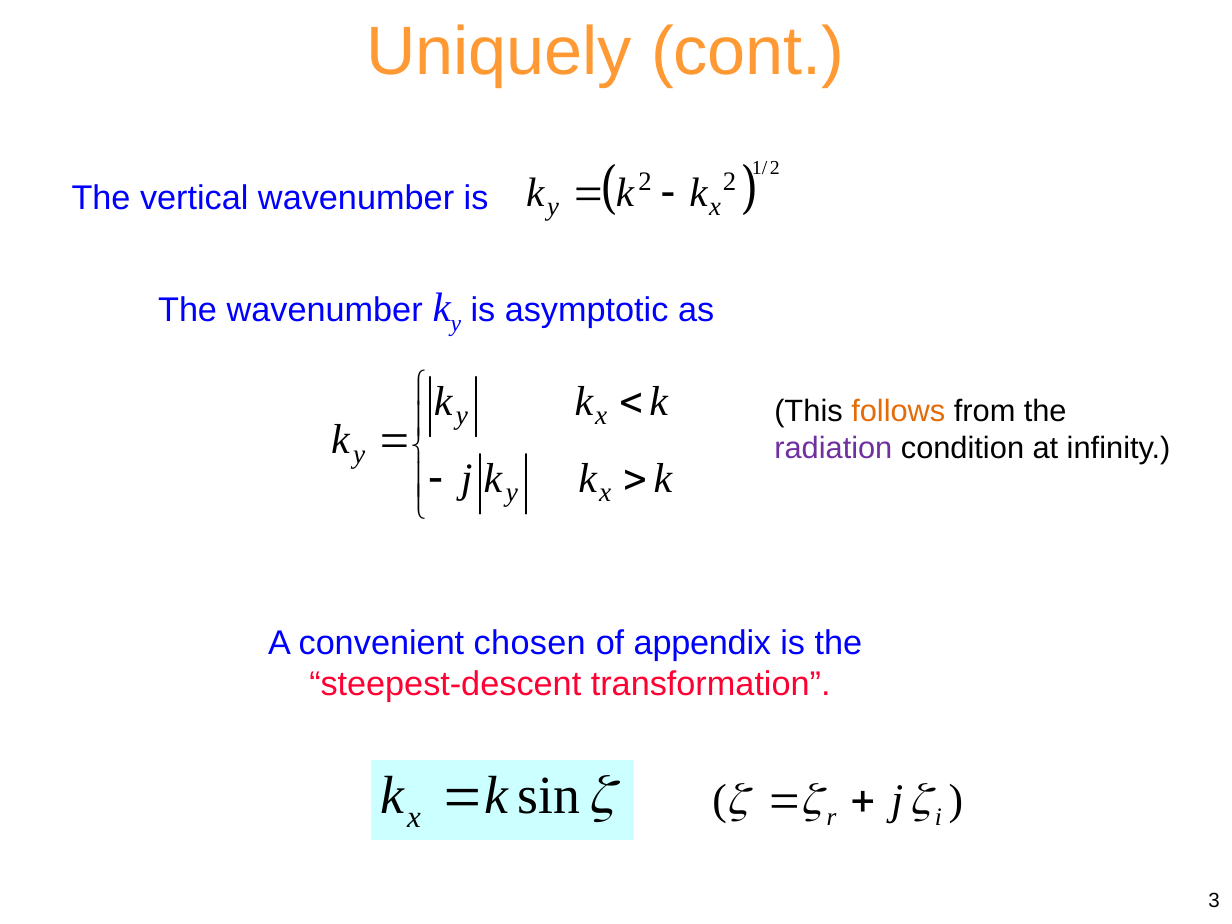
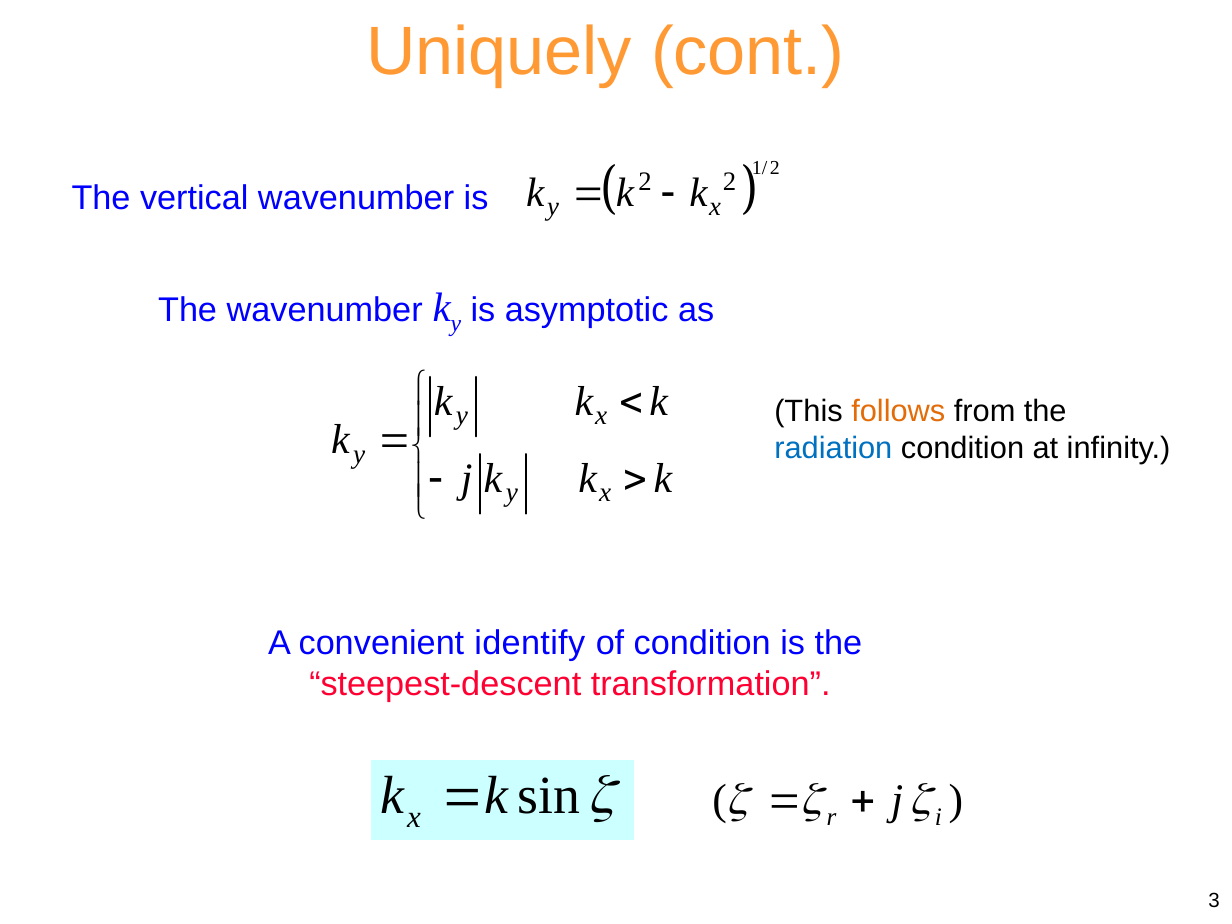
radiation colour: purple -> blue
chosen: chosen -> identify
of appendix: appendix -> condition
